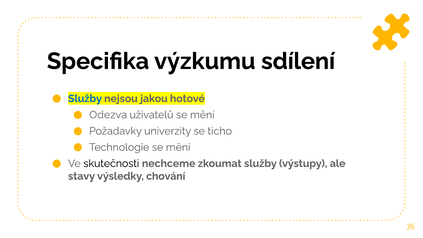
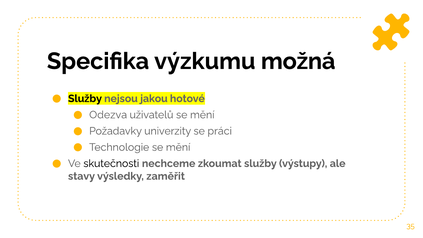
sdílení: sdílení -> možná
Služby at (85, 99) colour: blue -> black
ticho: ticho -> práci
chování: chování -> zaměřit
